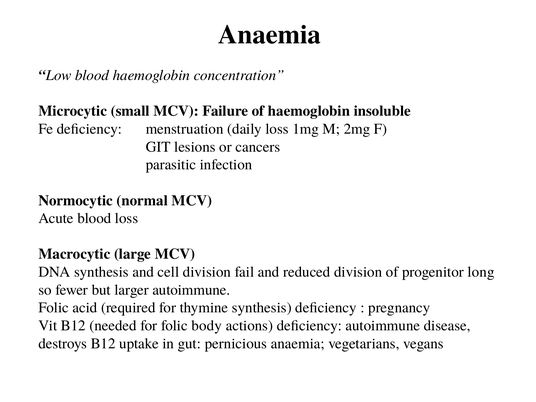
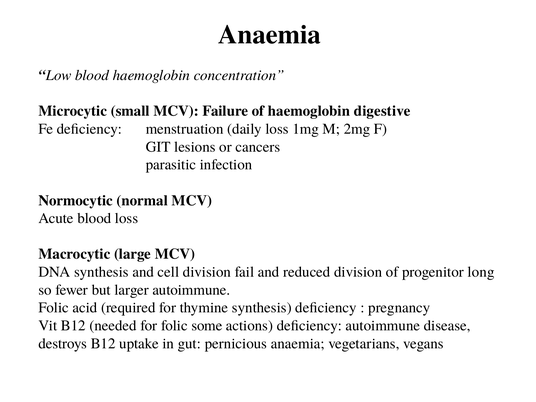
insoluble: insoluble -> digestive
body: body -> some
